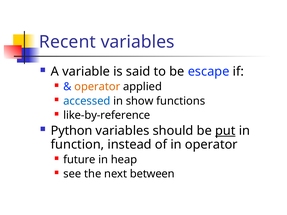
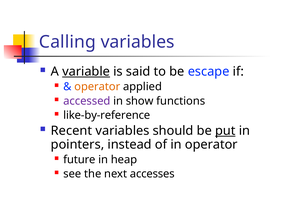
Recent: Recent -> Calling
variable underline: none -> present
accessed colour: blue -> purple
Python: Python -> Recent
function: function -> pointers
between: between -> accesses
